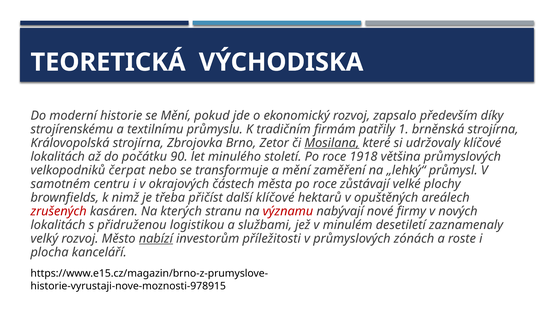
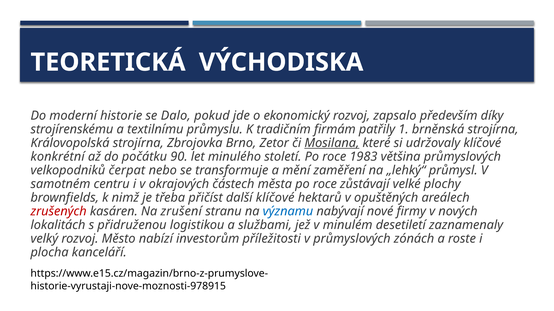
se Mění: Mění -> Dalo
lokalitách at (58, 157): lokalitách -> konkrétní
1918: 1918 -> 1983
kterých: kterých -> zrušení
významu colour: red -> blue
nabízí underline: present -> none
